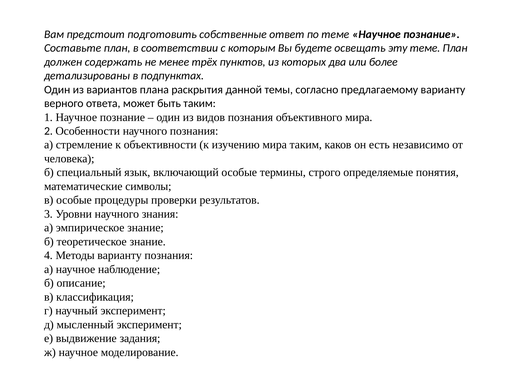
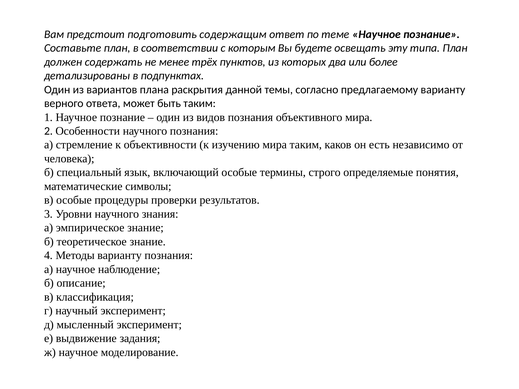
собственные: собственные -> содержащим
эту теме: теме -> типа
